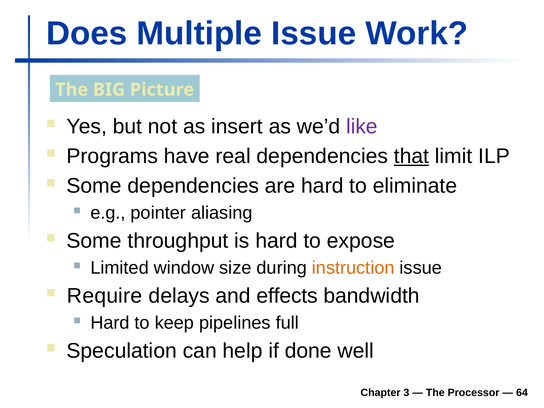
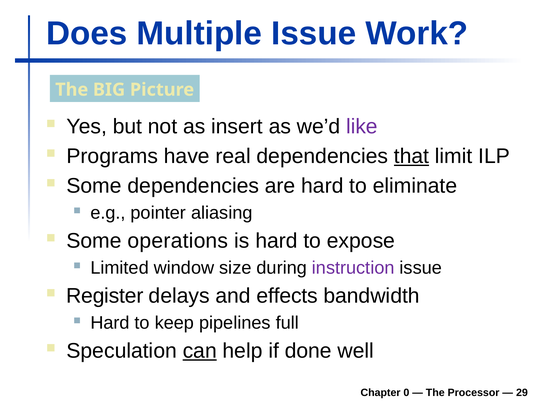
throughput: throughput -> operations
instruction colour: orange -> purple
Require: Require -> Register
can underline: none -> present
3: 3 -> 0
64: 64 -> 29
